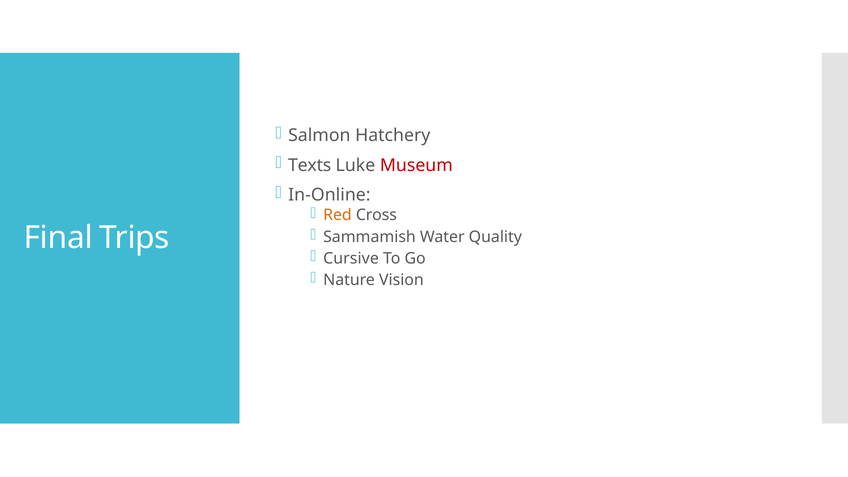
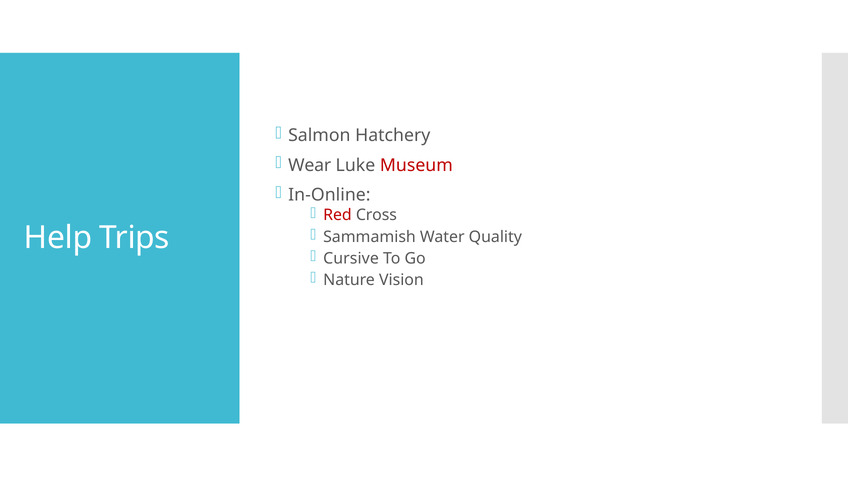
Texts: Texts -> Wear
Red colour: orange -> red
Final: Final -> Help
